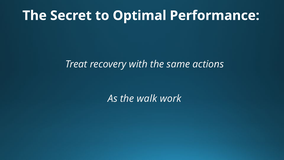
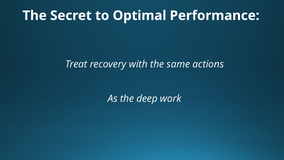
walk: walk -> deep
